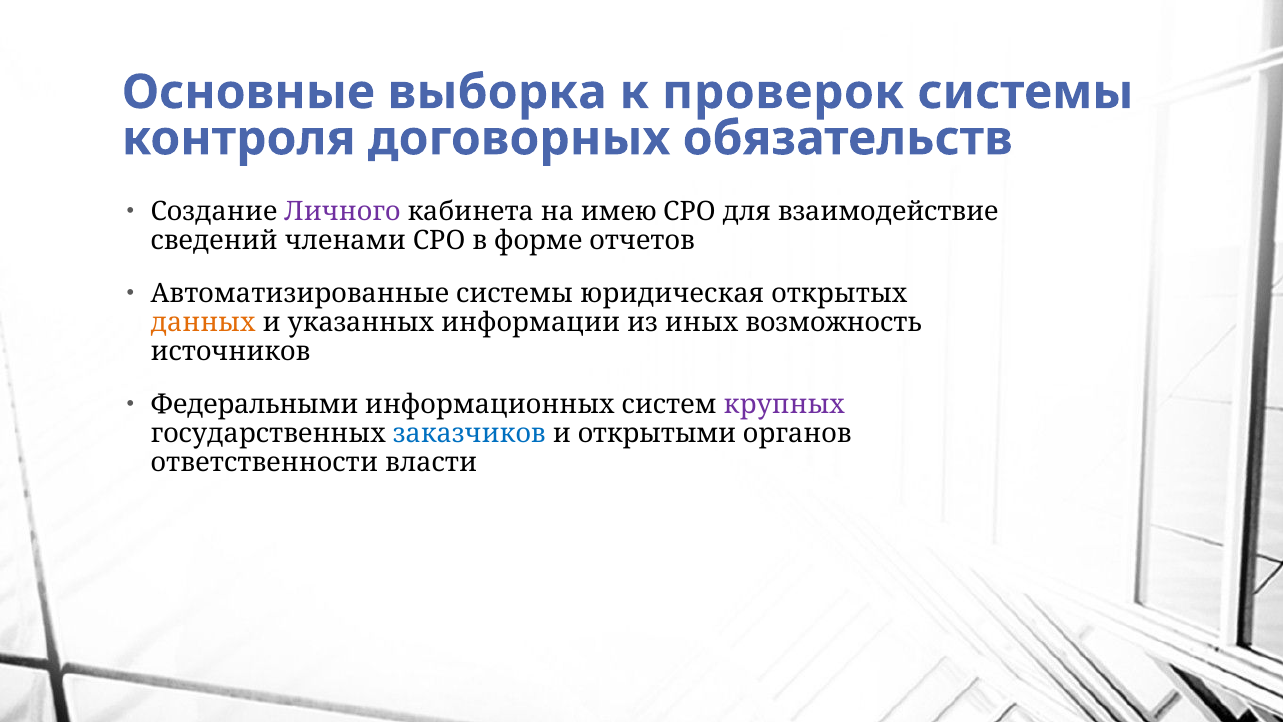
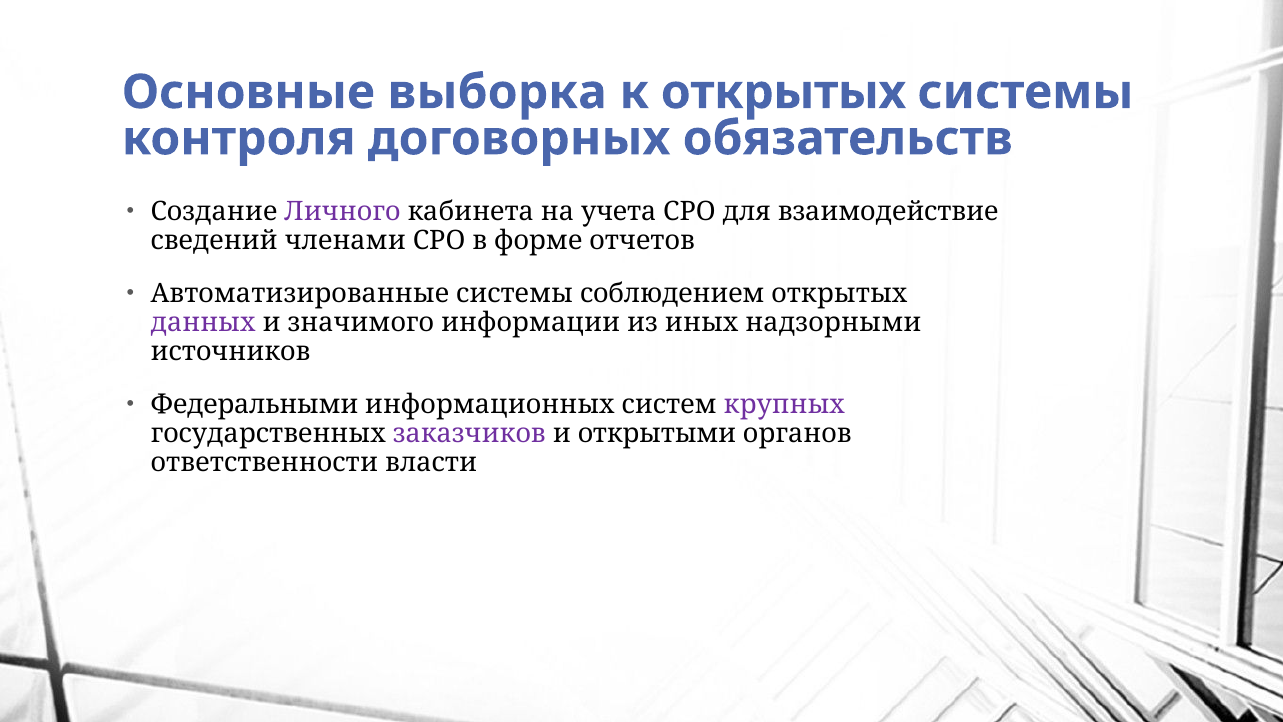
к проверок: проверок -> открытых
имею: имею -> учета
юридическая: юридическая -> соблюдением
данных colour: orange -> purple
указанных: указанных -> значимого
возможность: возможность -> надзорными
заказчиков colour: blue -> purple
